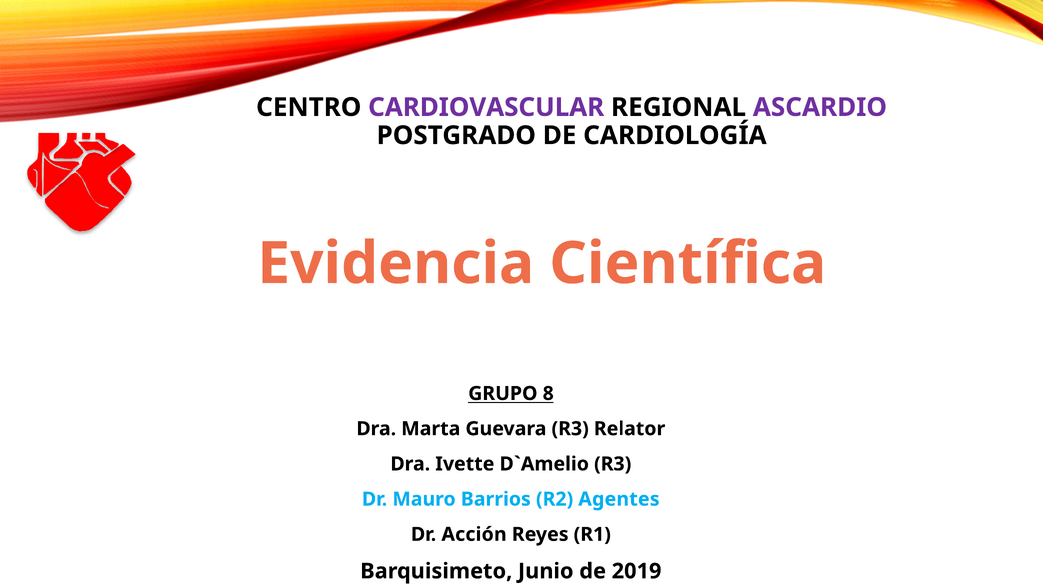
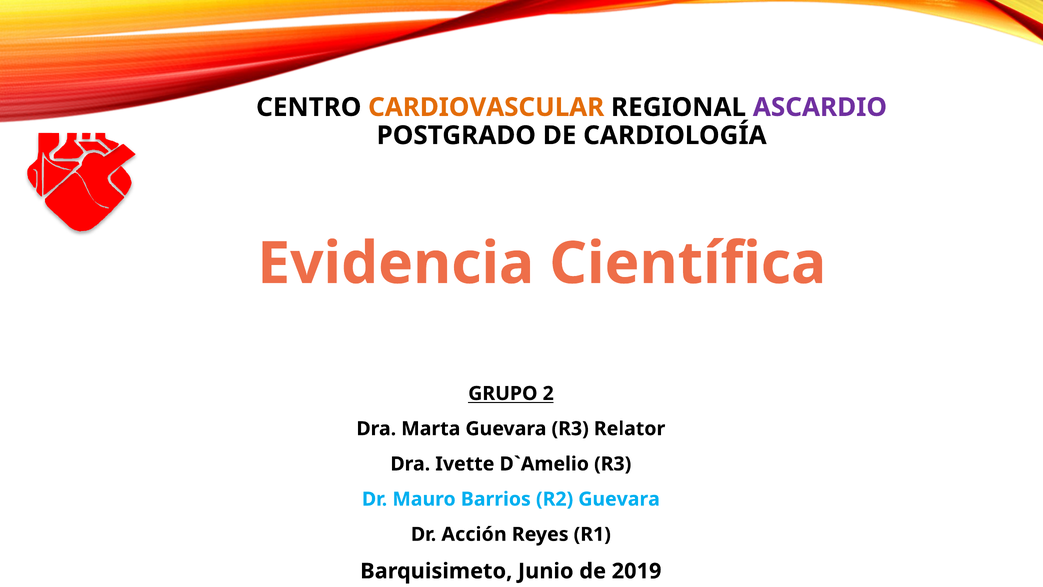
CARDIOVASCULAR colour: purple -> orange
8: 8 -> 2
R2 Agentes: Agentes -> Guevara
